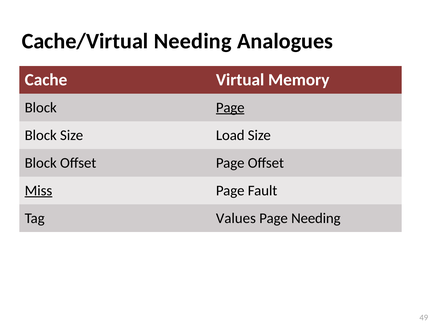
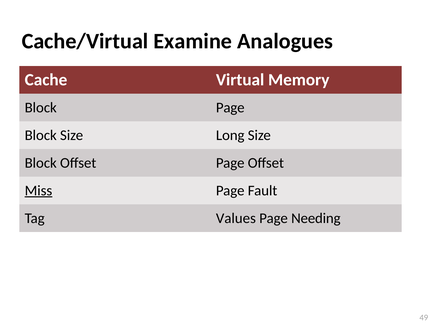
Cache/Virtual Needing: Needing -> Examine
Page at (230, 108) underline: present -> none
Load: Load -> Long
